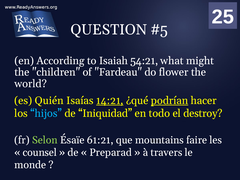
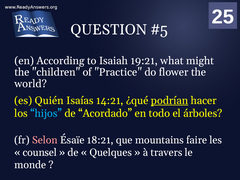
54:21: 54:21 -> 19:21
Fardeau: Fardeau -> Practice
14:21 underline: present -> none
Iniquidad: Iniquidad -> Acordado
destroy: destroy -> árboles
Selon colour: light green -> pink
61:21: 61:21 -> 18:21
Preparad: Preparad -> Quelques
